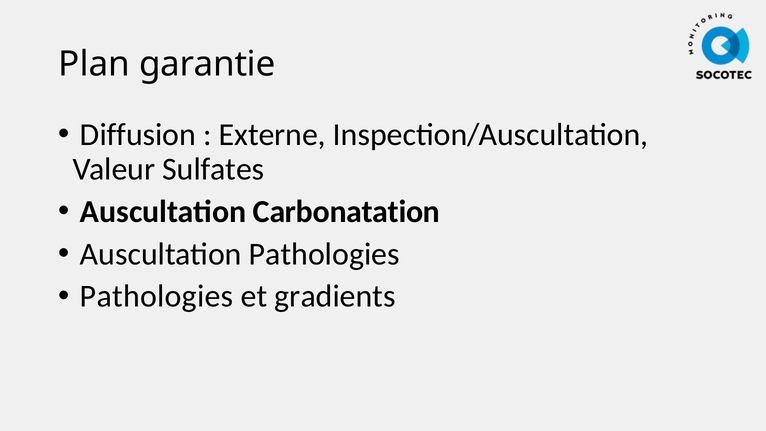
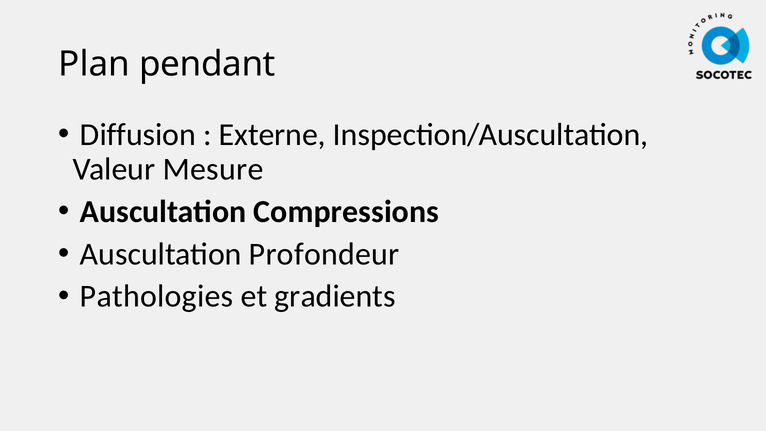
garantie: garantie -> pendant
Sulfates: Sulfates -> Mesure
Carbonatation: Carbonatation -> Compressions
Auscultation Pathologies: Pathologies -> Profondeur
